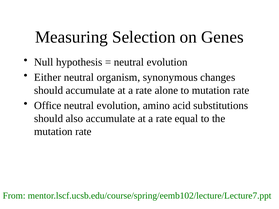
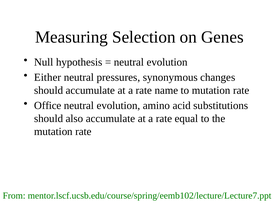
organism: organism -> pressures
alone: alone -> name
